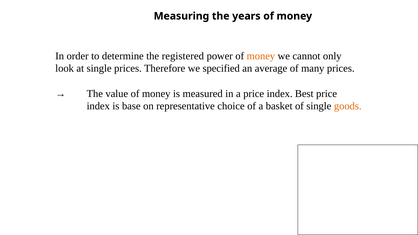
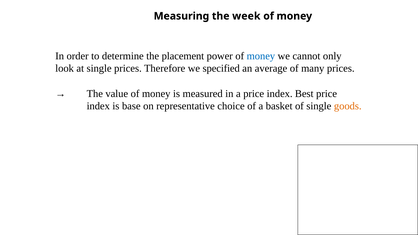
years: years -> week
registered: registered -> placement
money at (261, 56) colour: orange -> blue
